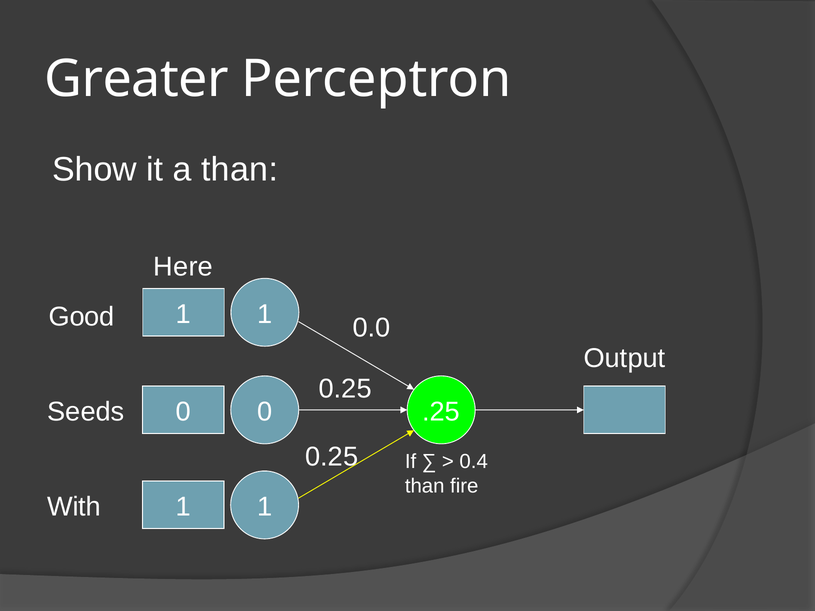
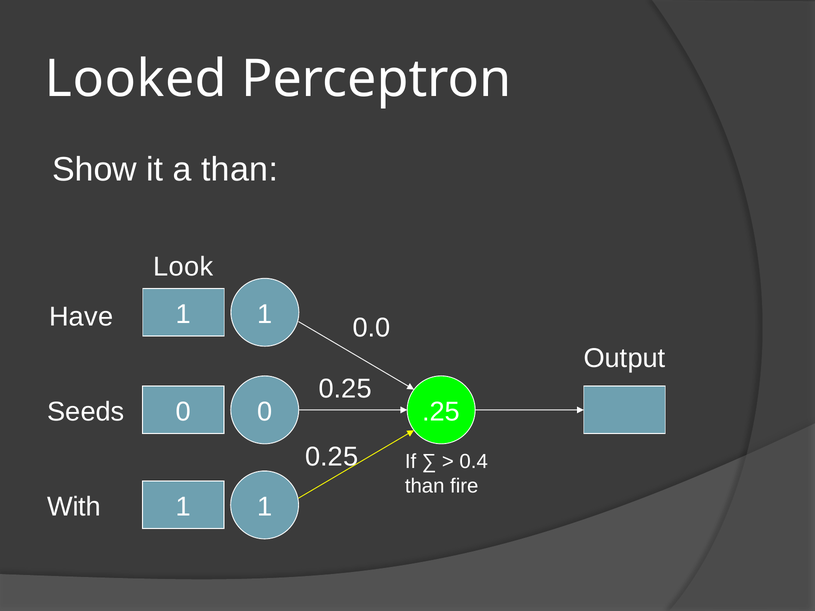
Greater: Greater -> Looked
Here: Here -> Look
Good: Good -> Have
